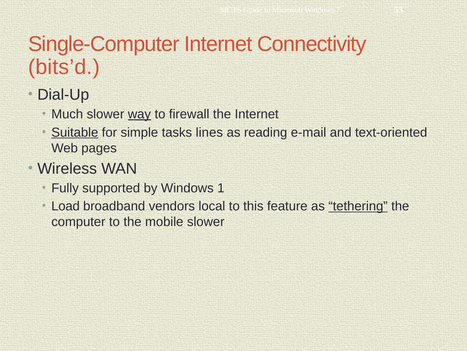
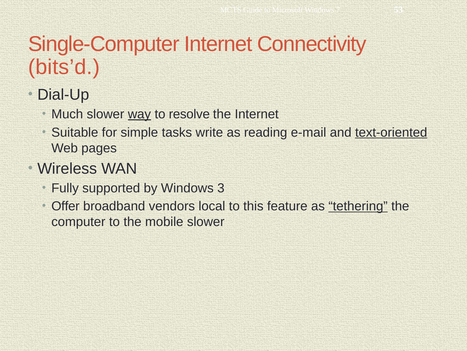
firewall: firewall -> resolve
Suitable underline: present -> none
lines: lines -> write
text-oriented underline: none -> present
1: 1 -> 3
Load: Load -> Offer
